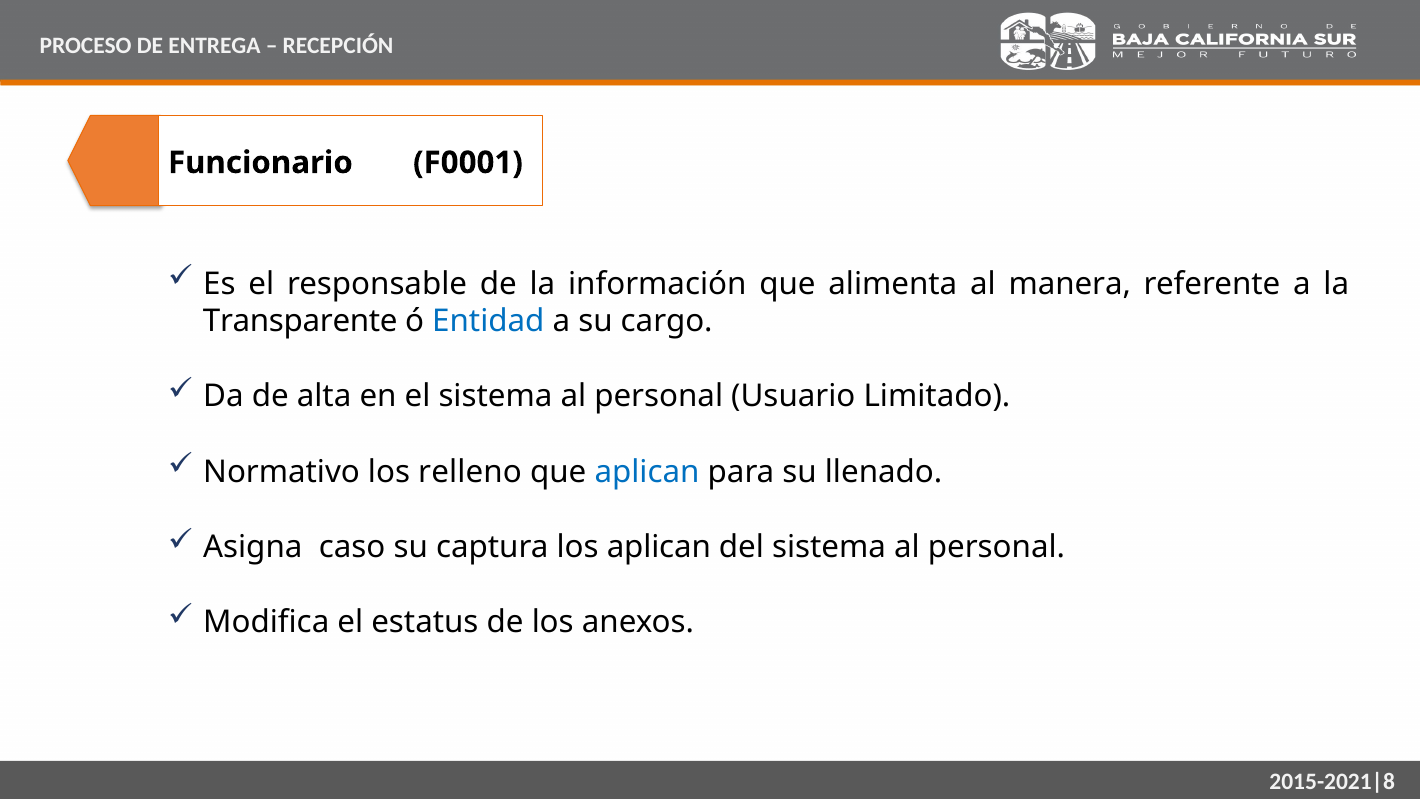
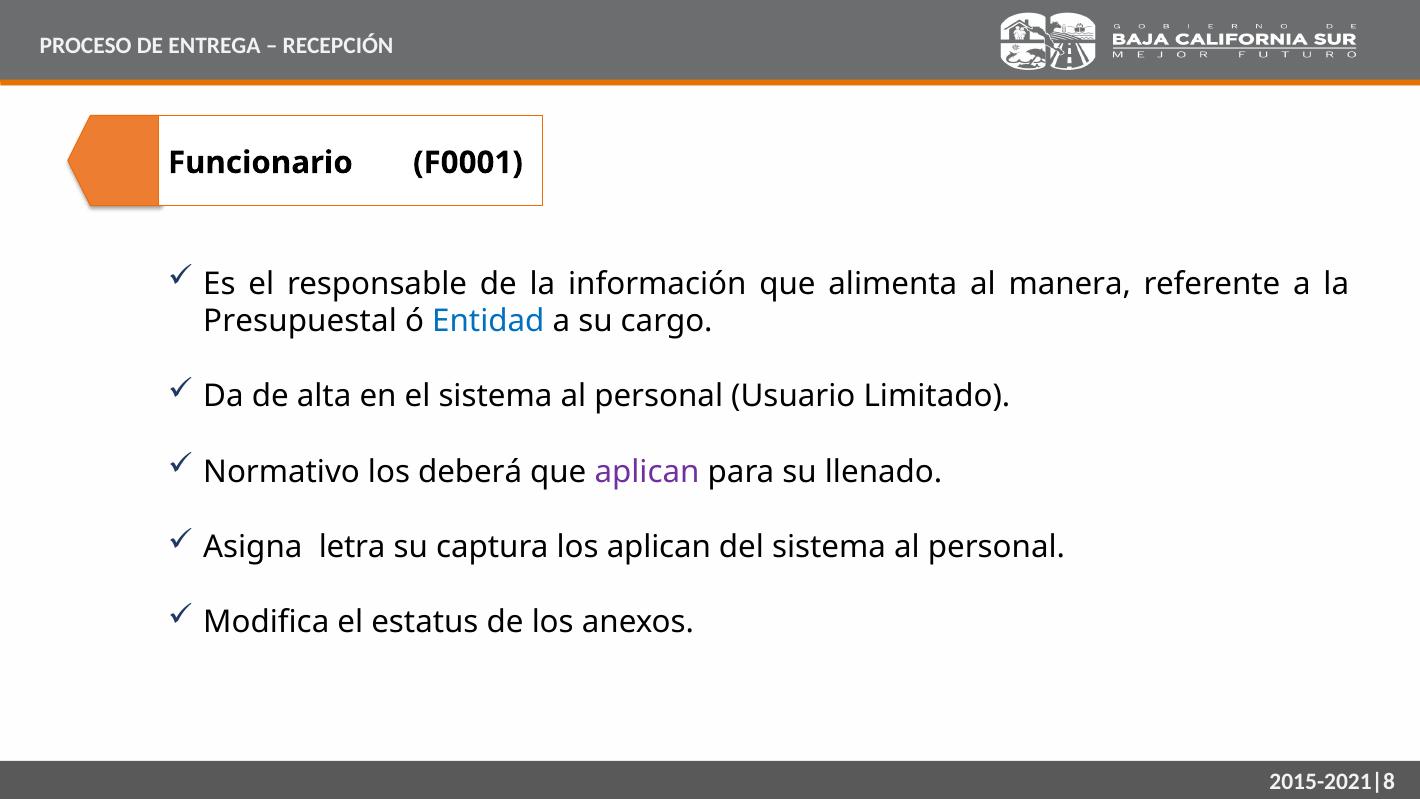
Transparente: Transparente -> Presupuestal
relleno: relleno -> deberá
aplican at (647, 472) colour: blue -> purple
caso: caso -> letra
